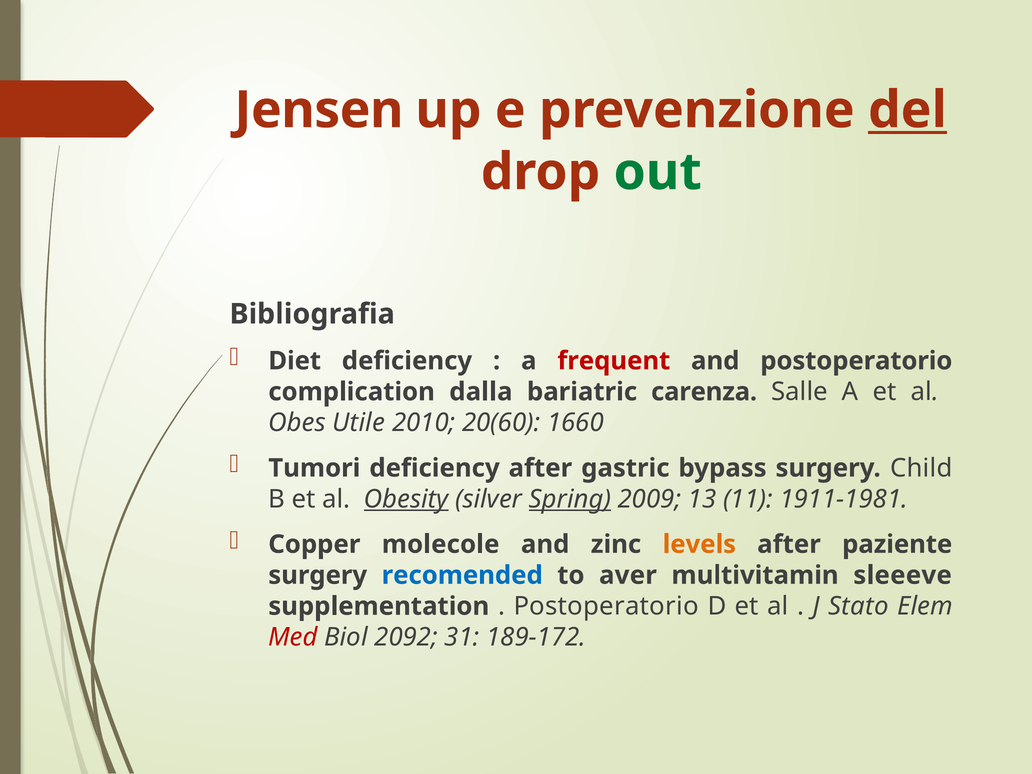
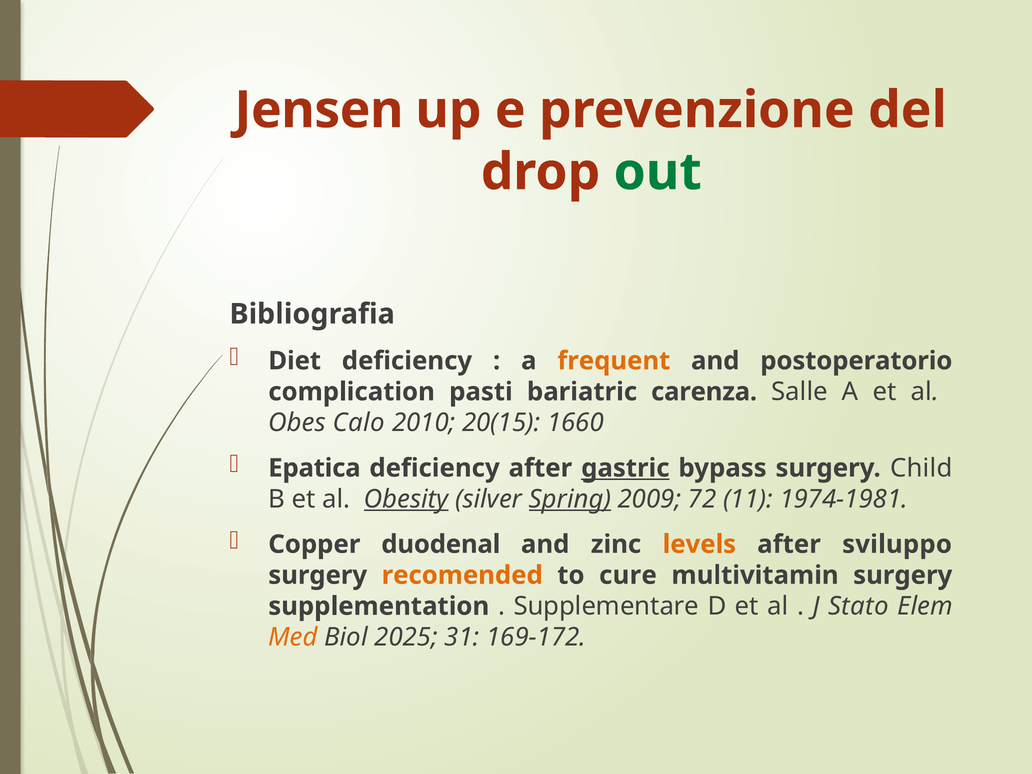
del underline: present -> none
frequent colour: red -> orange
dalla: dalla -> pasti
Utile: Utile -> Calo
20(60: 20(60 -> 20(15
Tumori: Tumori -> Epatica
gastric underline: none -> present
13: 13 -> 72
1911-1981: 1911-1981 -> 1974-1981
molecole: molecole -> duodenal
paziente: paziente -> sviluppo
recomended colour: blue -> orange
aver: aver -> cure
multivitamin sleeeve: sleeeve -> surgery
Postoperatorio at (606, 606): Postoperatorio -> Supplementare
Med colour: red -> orange
2092: 2092 -> 2025
189-172: 189-172 -> 169-172
